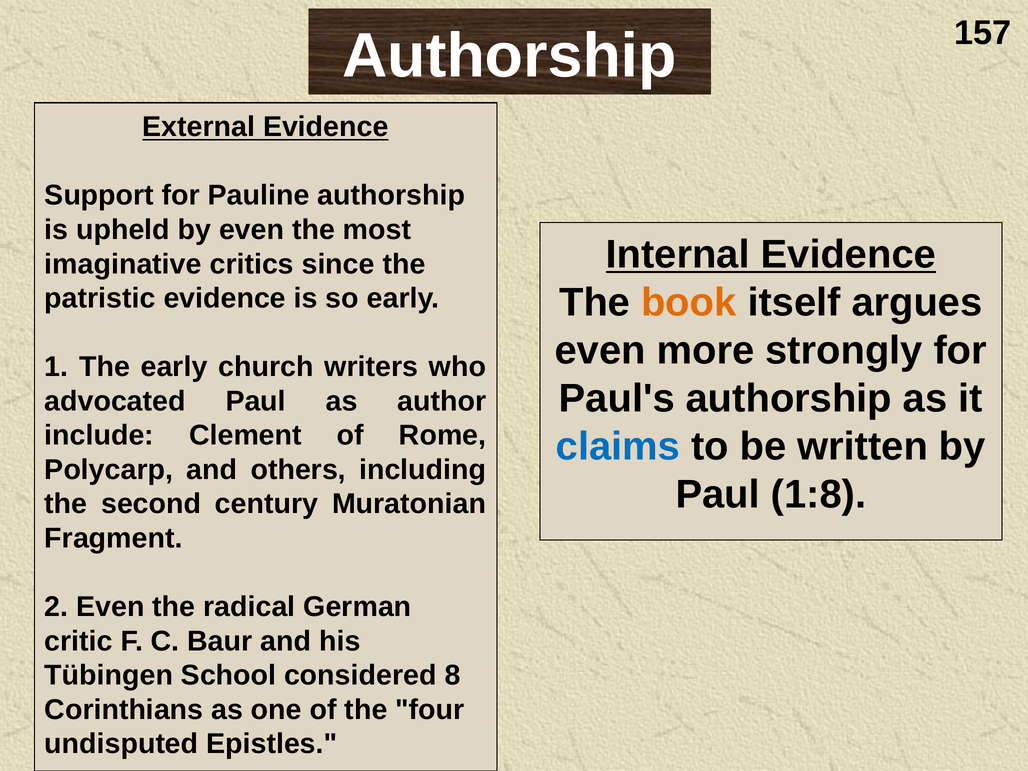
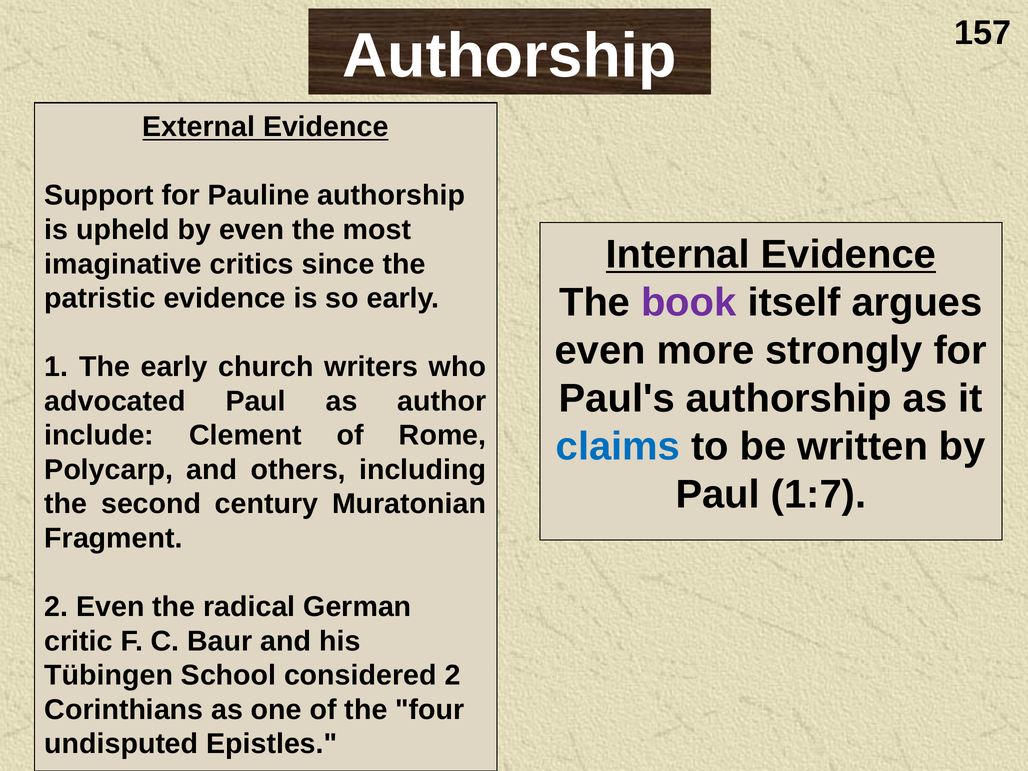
book colour: orange -> purple
1:8: 1:8 -> 1:7
considered 8: 8 -> 2
